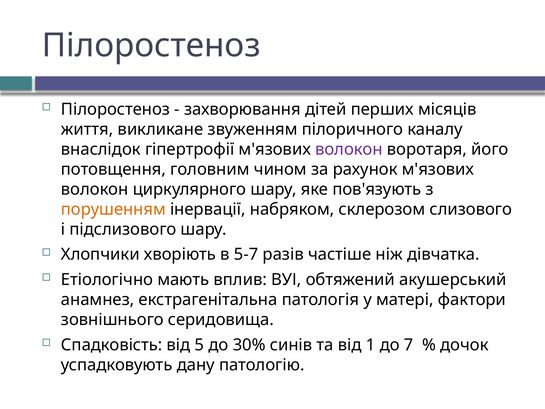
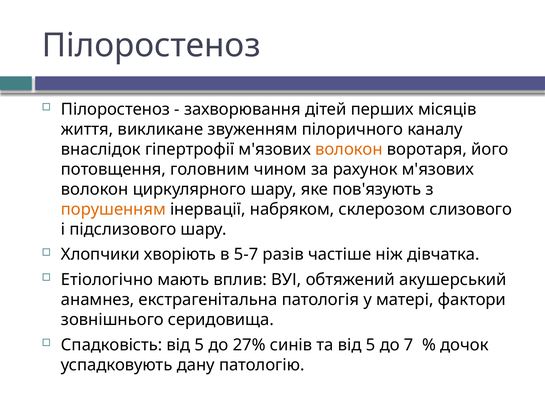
волокон at (349, 149) colour: purple -> orange
30%: 30% -> 27%
та від 1: 1 -> 5
